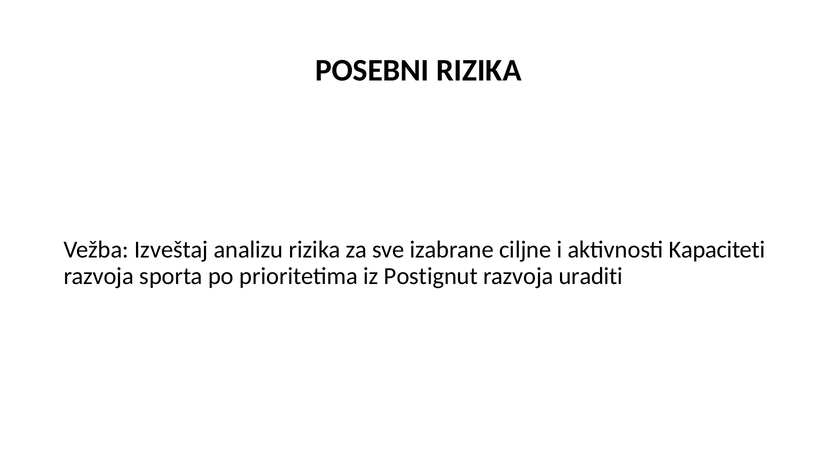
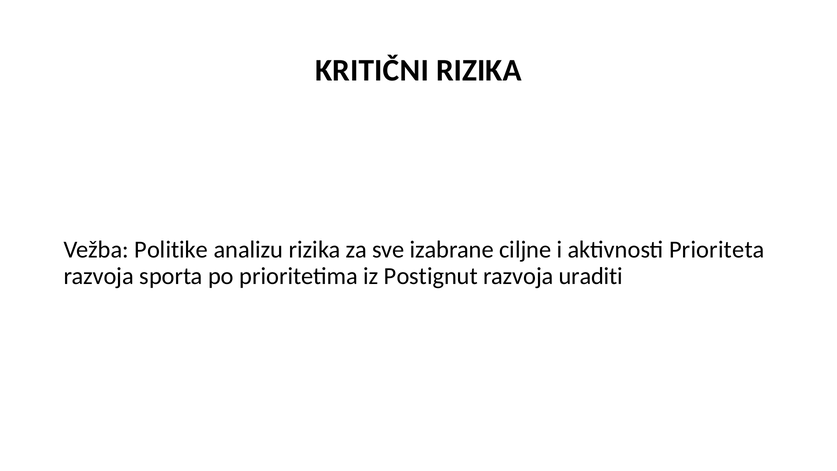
POSEBNI: POSEBNI -> KRITIČNI
Izveštaj: Izveštaj -> Politike
Kapaciteti: Kapaciteti -> Prioriteta
